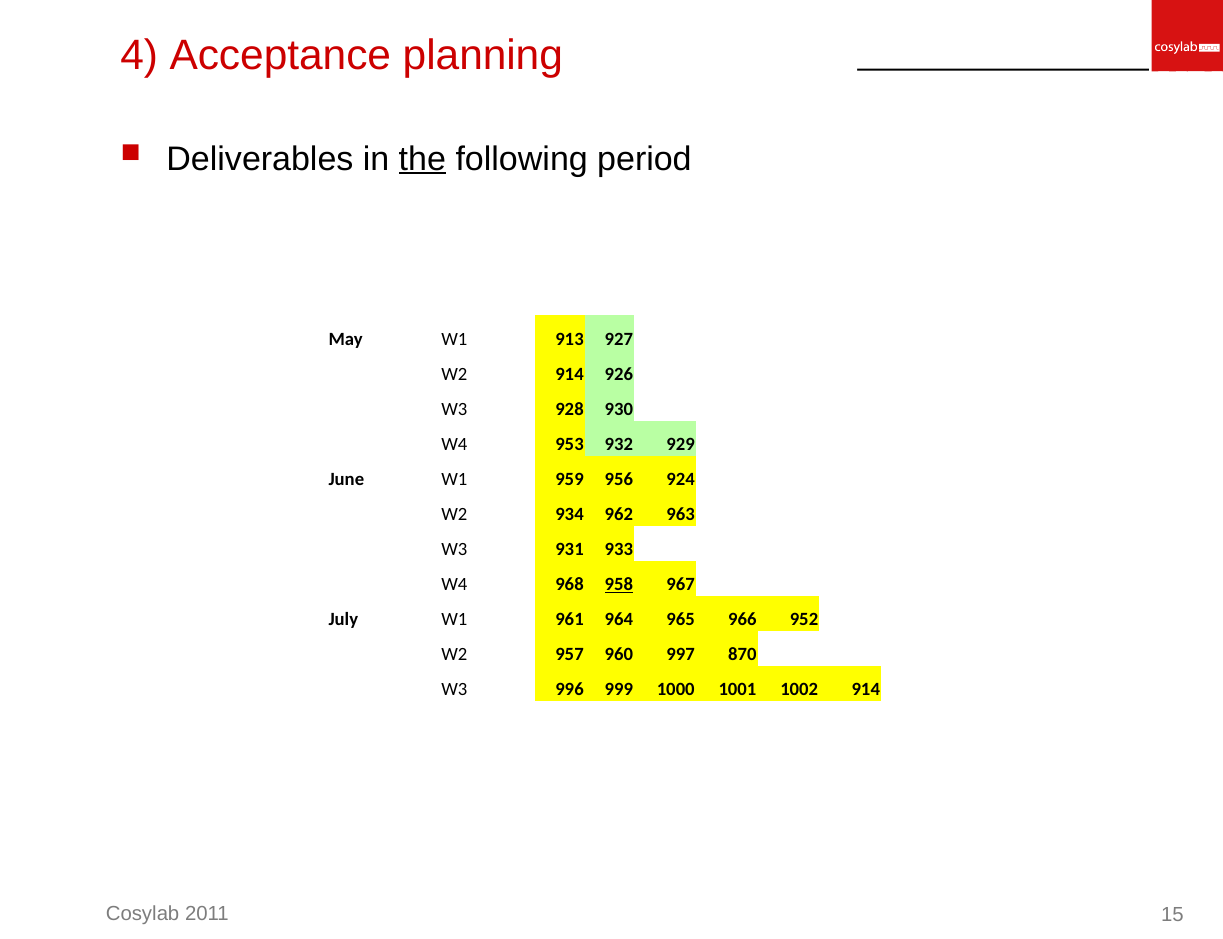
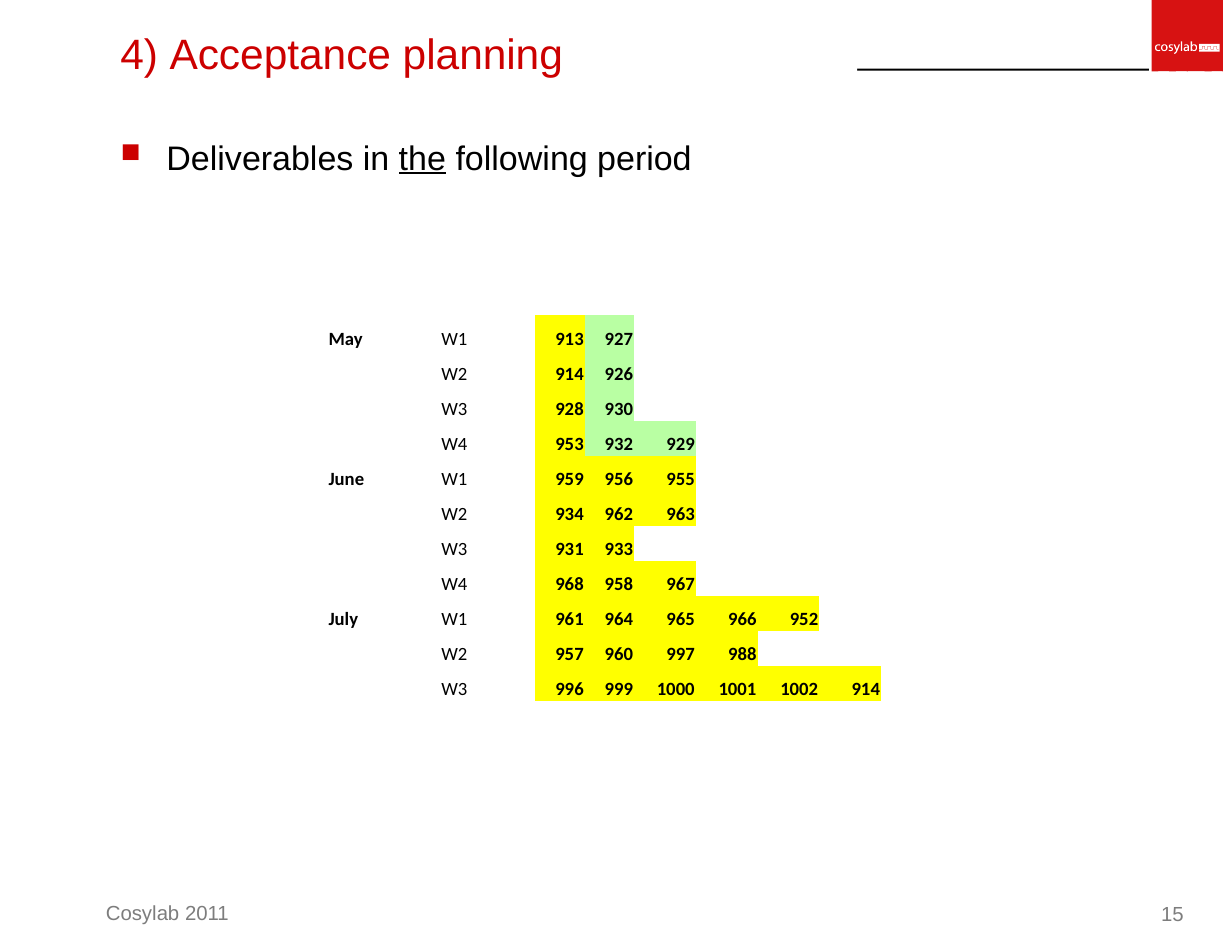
924: 924 -> 955
958 underline: present -> none
870: 870 -> 988
